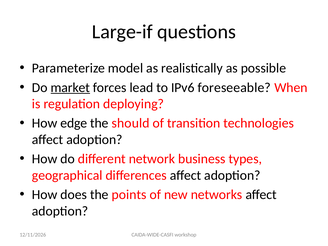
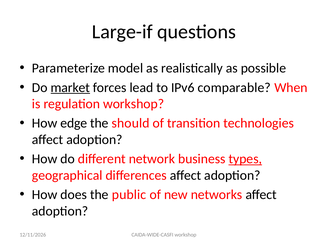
foreseeable: foreseeable -> comparable
regulation deploying: deploying -> workshop
types underline: none -> present
points: points -> public
